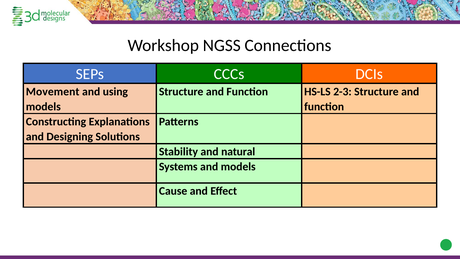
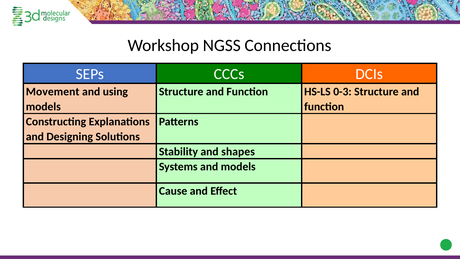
2-3: 2-3 -> 0-3
natural: natural -> shapes
